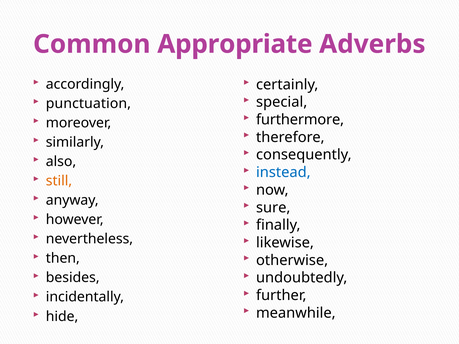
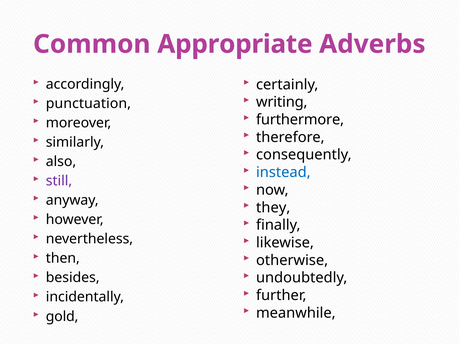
special: special -> writing
still colour: orange -> purple
sure: sure -> they
hide: hide -> gold
